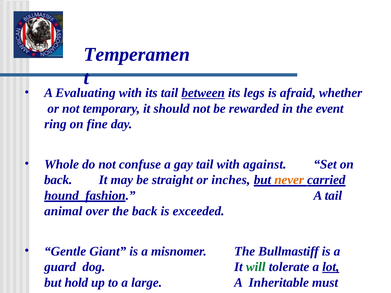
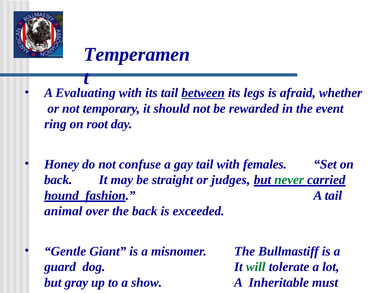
fine: fine -> root
Whole: Whole -> Honey
against: against -> females
inches: inches -> judges
never colour: orange -> green
lot underline: present -> none
hold: hold -> gray
large: large -> show
